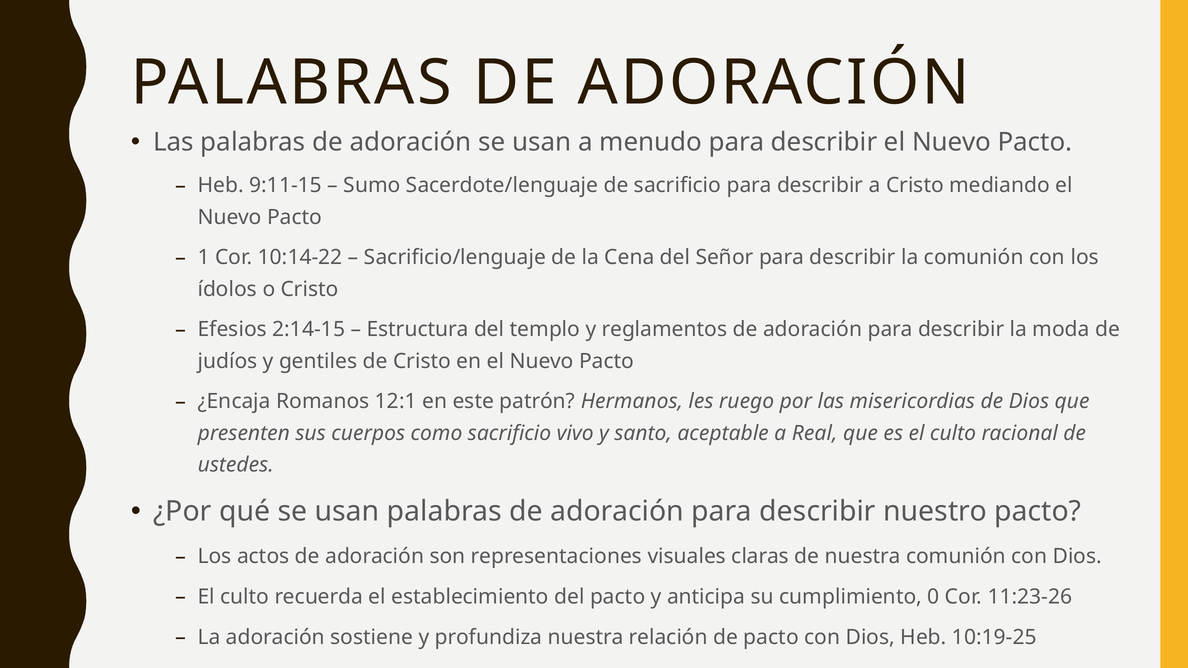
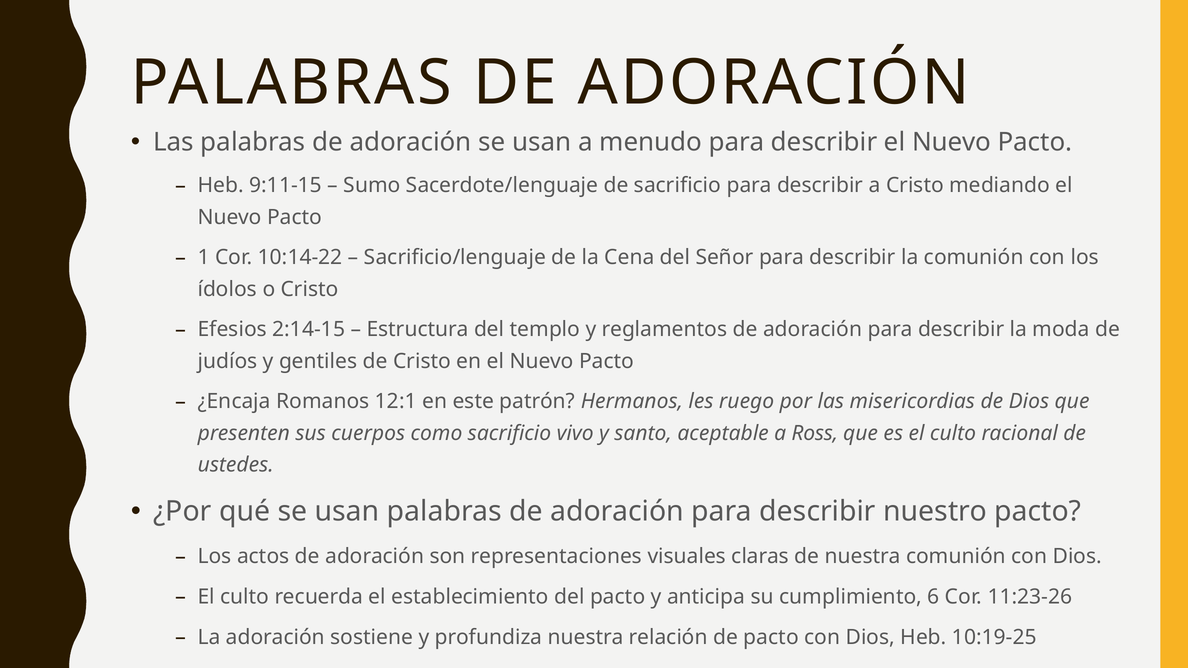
Real: Real -> Ross
0: 0 -> 6
